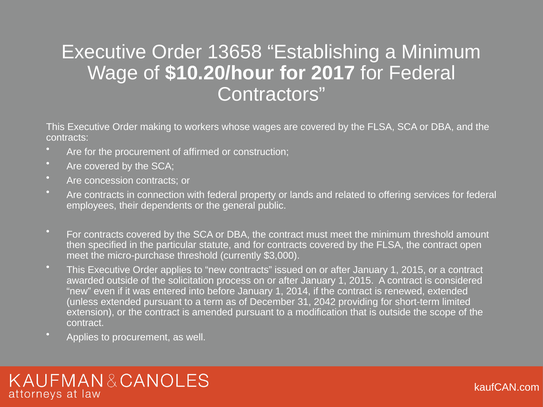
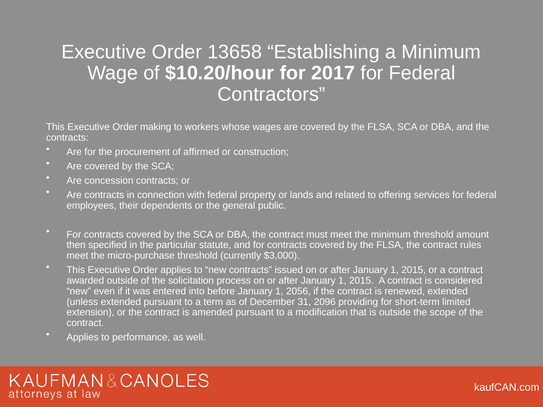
open: open -> rules
2014: 2014 -> 2056
2042: 2042 -> 2096
to procurement: procurement -> performance
